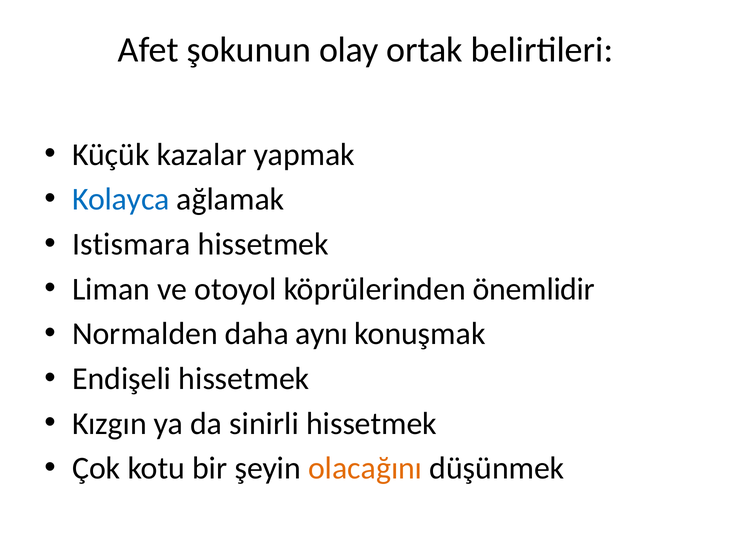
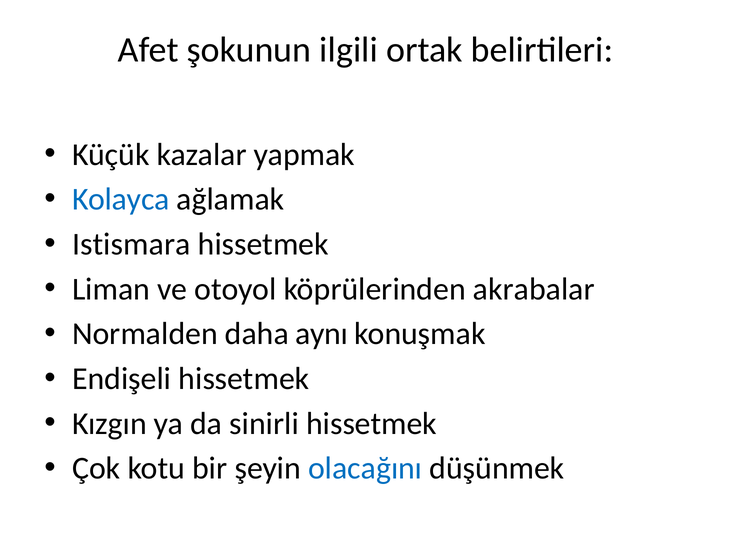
olay: olay -> ilgili
önemlidir: önemlidir -> akrabalar
olacağını colour: orange -> blue
